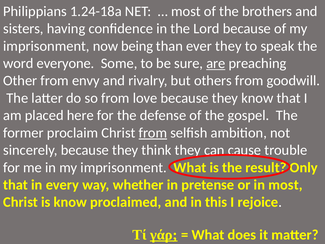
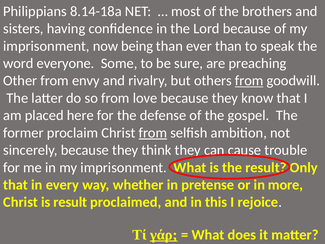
1.24-18a: 1.24-18a -> 8.14-18a
ever they: they -> than
are underline: present -> none
from at (249, 81) underline: none -> present
in most: most -> more
is know: know -> result
